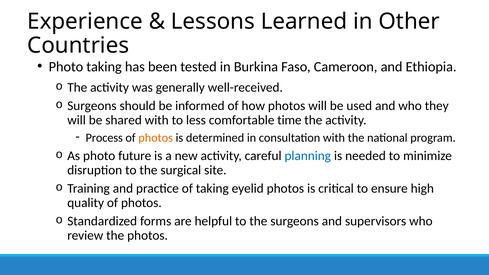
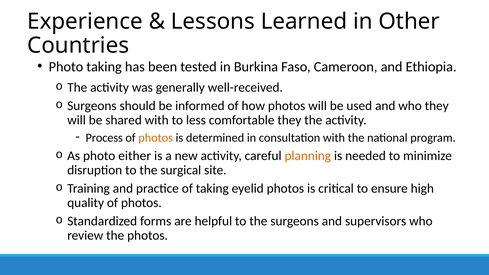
comfortable time: time -> they
future: future -> either
planning colour: blue -> orange
